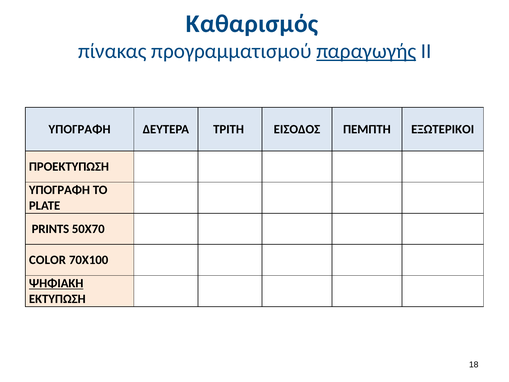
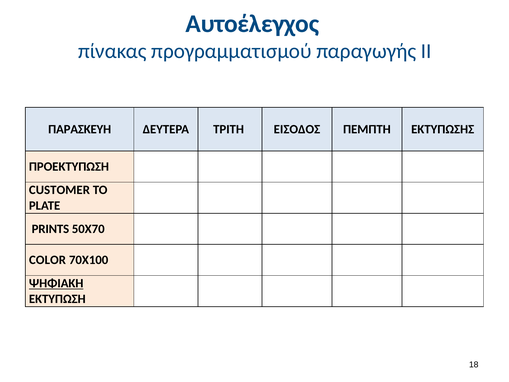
Καθαρισμός: Καθαρισμός -> Αυτοέλεγχος
παραγωγής underline: present -> none
ΥΠΟΓΡΑΦΗ at (80, 129): ΥΠΟΓΡΑΦΗ -> ΠΑΡΑΣΚΕΥΗ
ΕΞΩΤΕΡΙΚΟΙ: ΕΞΩΤΕΡΙΚΟΙ -> ΕΚΤΥΠΩΣΗΣ
ΥΠΟΓΡΑΦΗ at (59, 190): ΥΠΟΓΡΑΦΗ -> CUSTOMER
